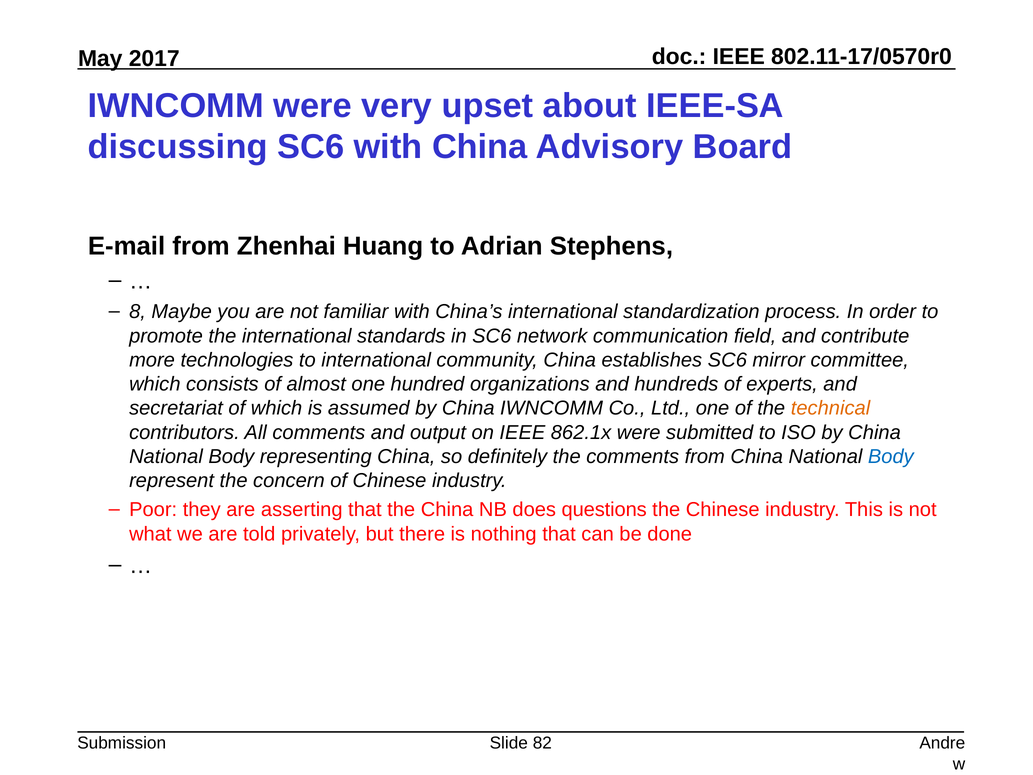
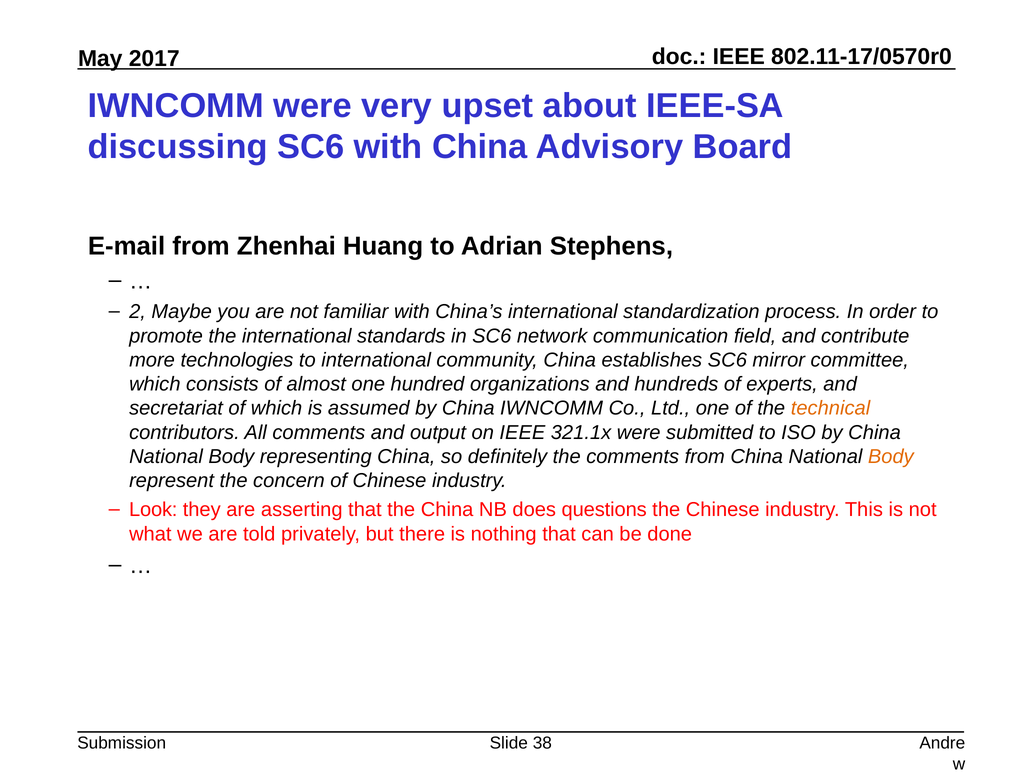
8: 8 -> 2
862.1x: 862.1x -> 321.1x
Body at (891, 456) colour: blue -> orange
Poor: Poor -> Look
82: 82 -> 38
